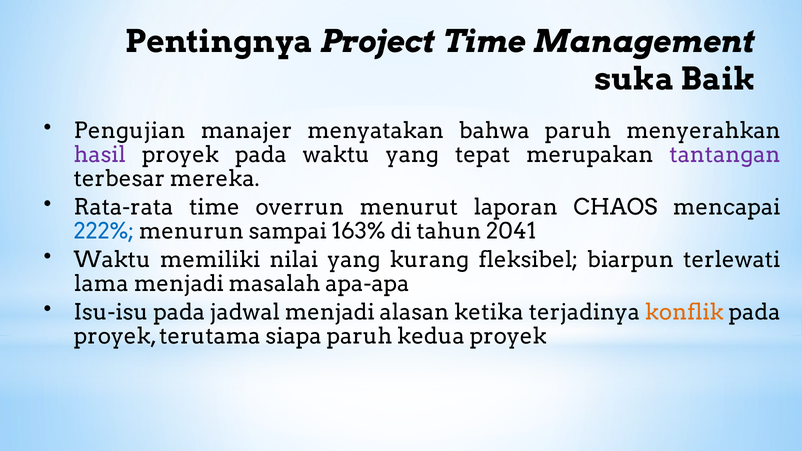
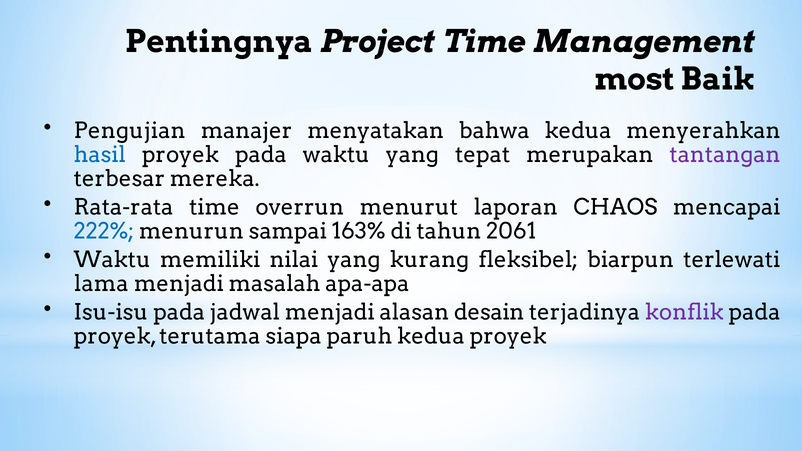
suka: suka -> most
bahwa paruh: paruh -> kedua
hasil colour: purple -> blue
2041: 2041 -> 2061
ketika: ketika -> desain
konflik colour: orange -> purple
